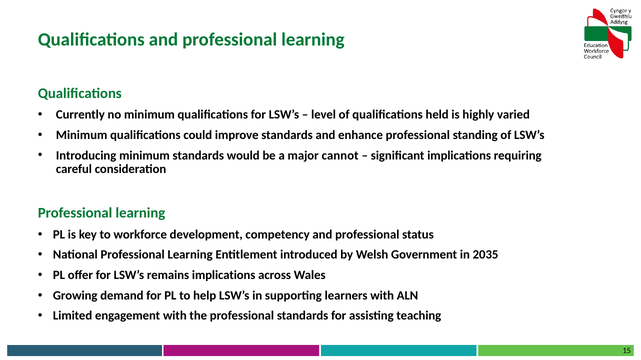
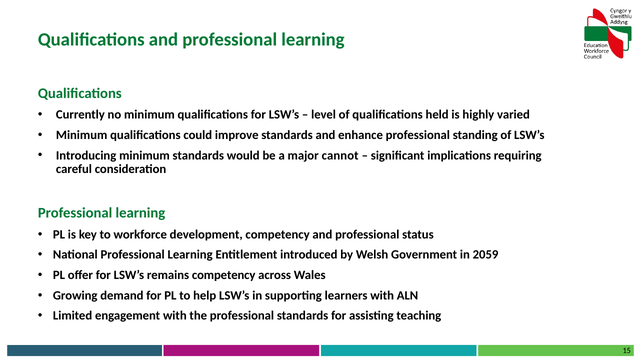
2035: 2035 -> 2059
remains implications: implications -> competency
